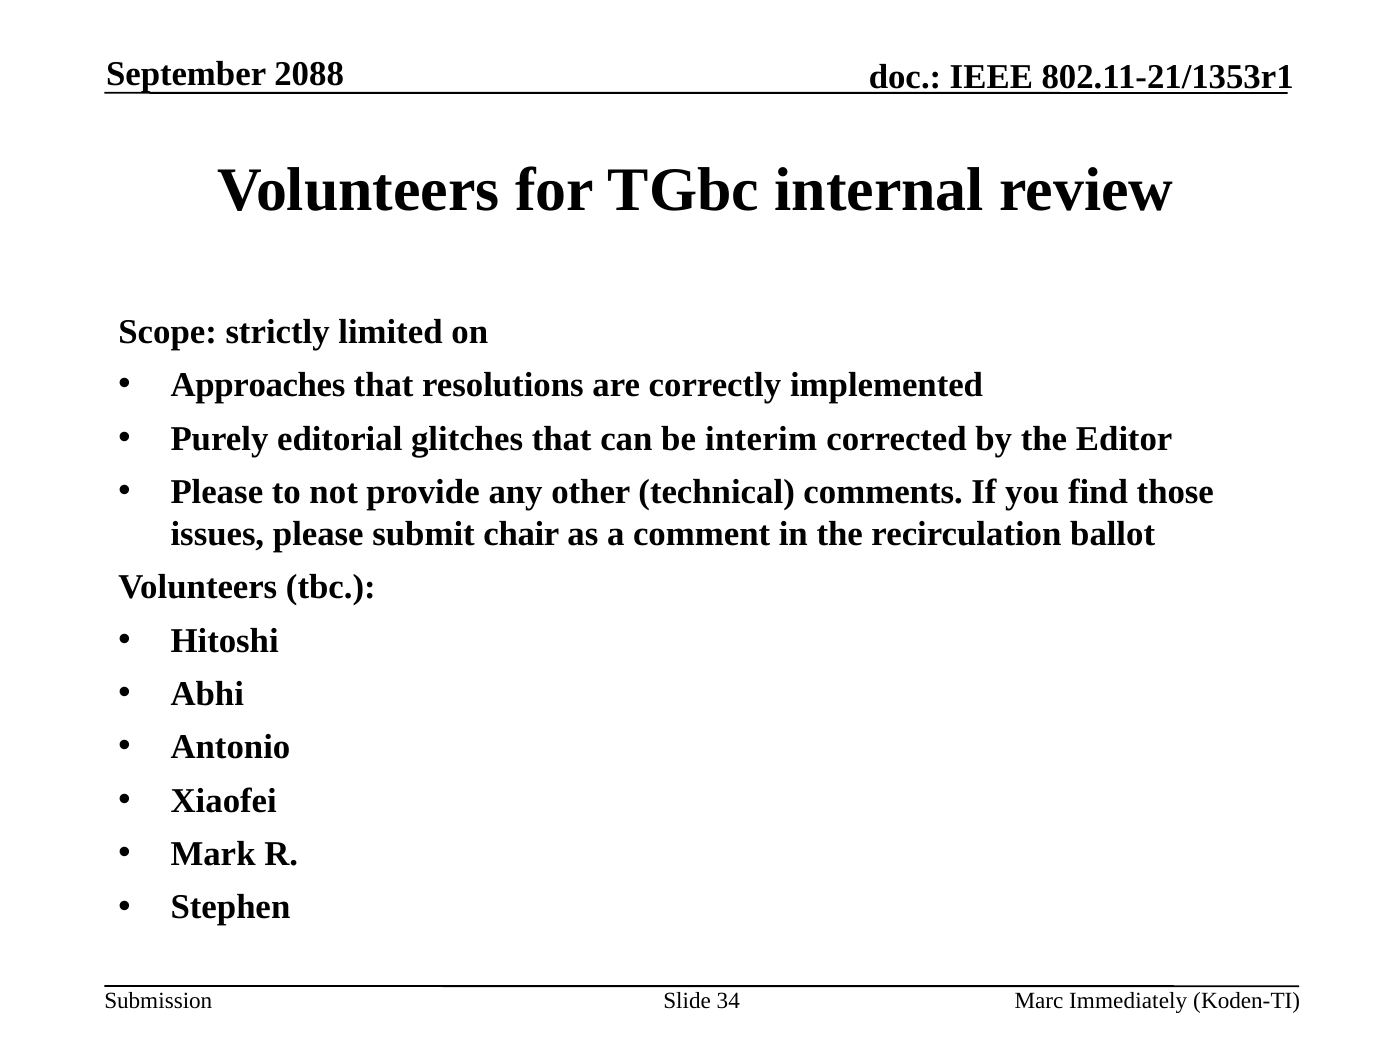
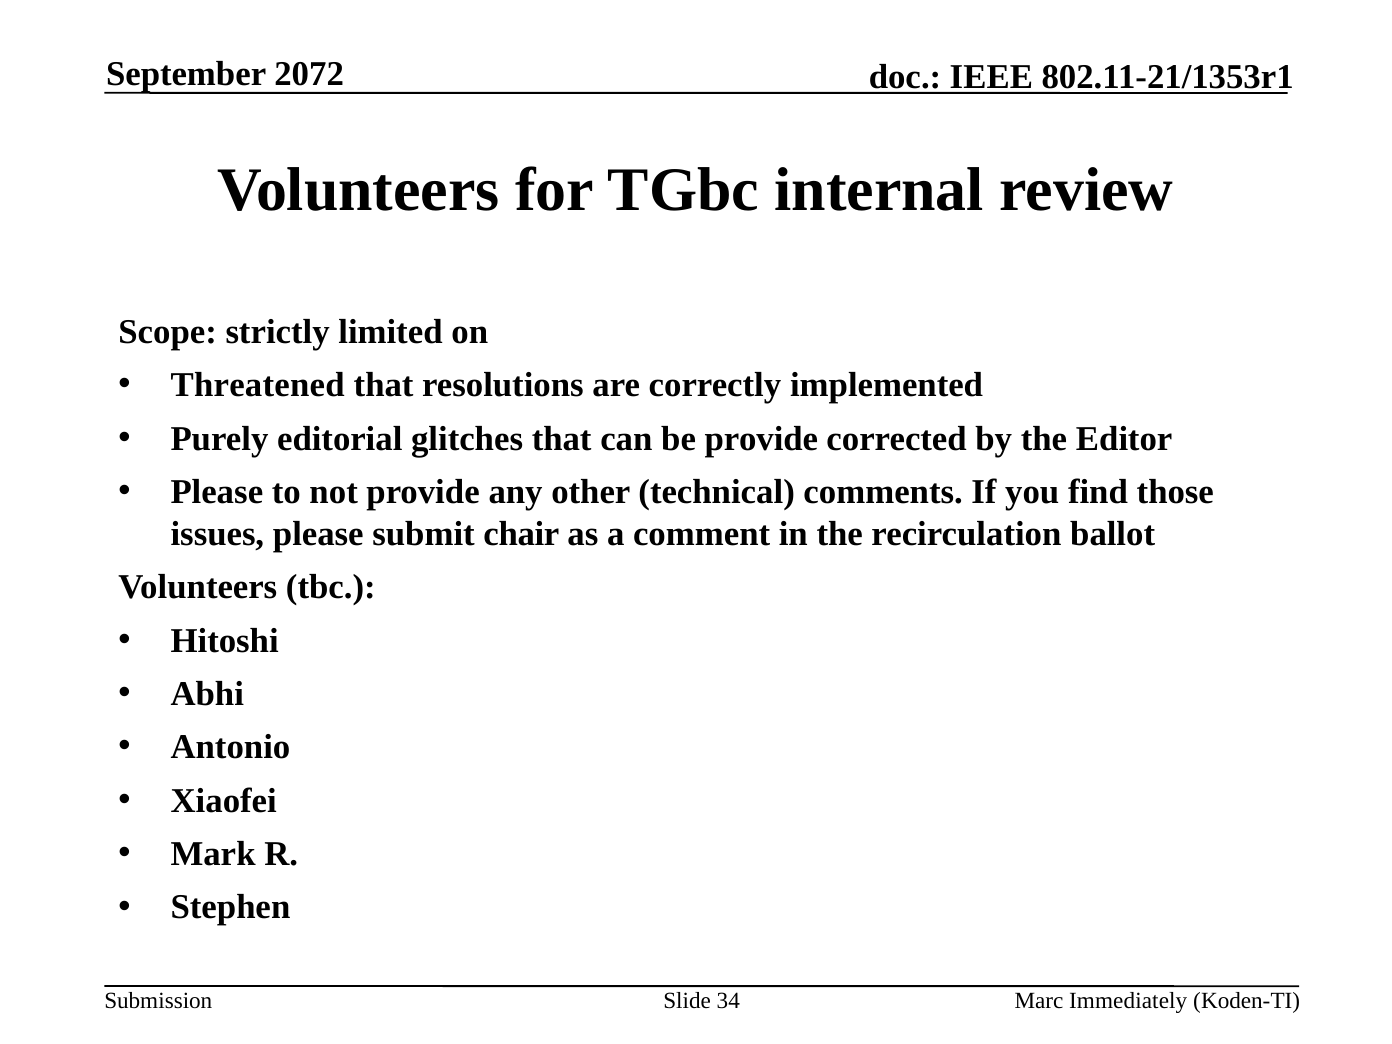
2088: 2088 -> 2072
Approaches: Approaches -> Threatened
be interim: interim -> provide
